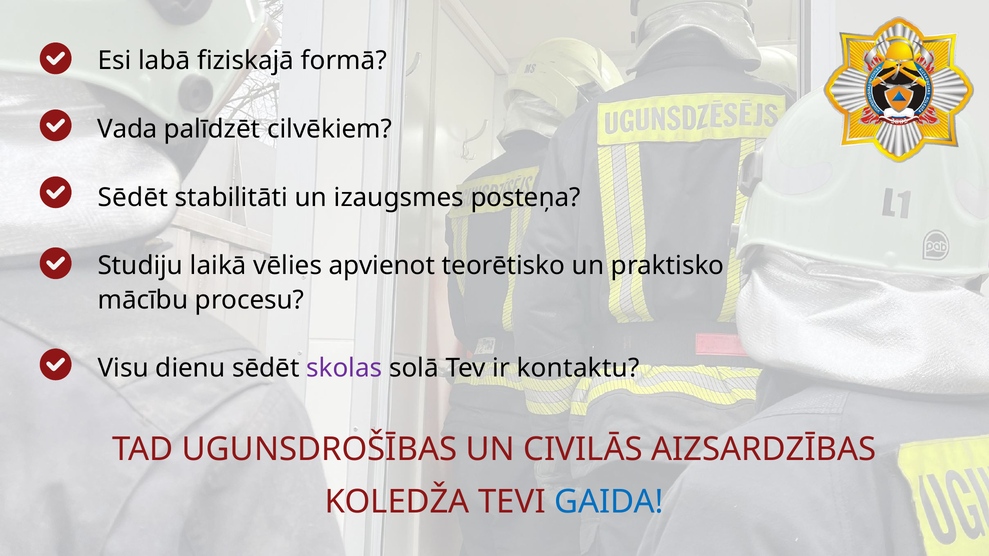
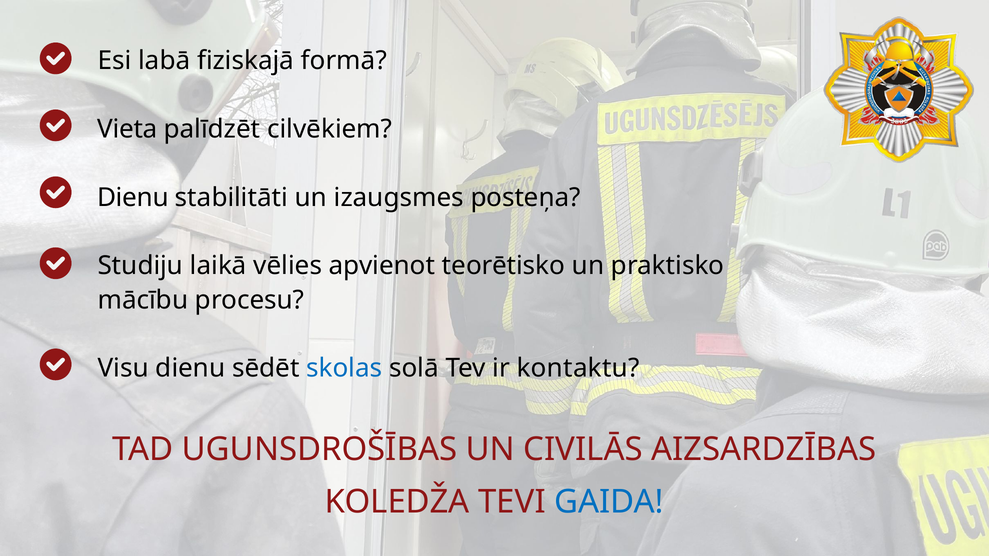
Vada: Vada -> Vieta
Sēdēt at (133, 198): Sēdēt -> Dienu
skolas colour: purple -> blue
